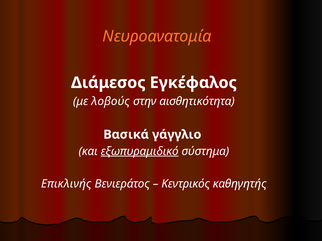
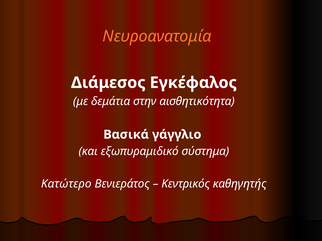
λοβούς: λοβούς -> δεμάτια
εξωπυραμιδικό underline: present -> none
Επικλινής: Επικλινής -> Κατώτερο
